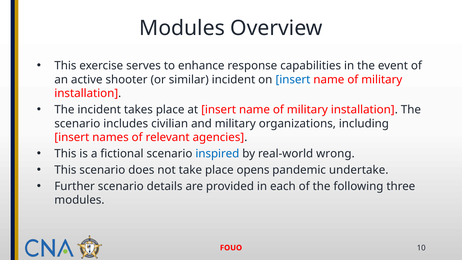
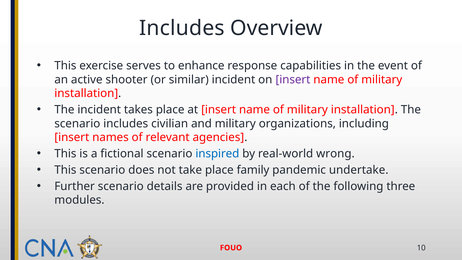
Modules at (182, 28): Modules -> Includes
insert at (293, 80) colour: blue -> purple
opens: opens -> family
